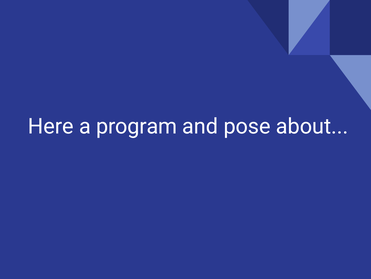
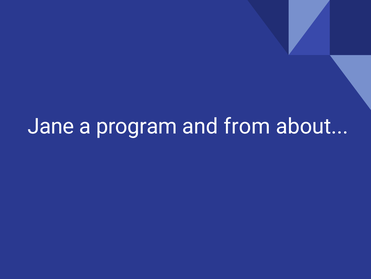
Here: Here -> Jane
pose: pose -> from
